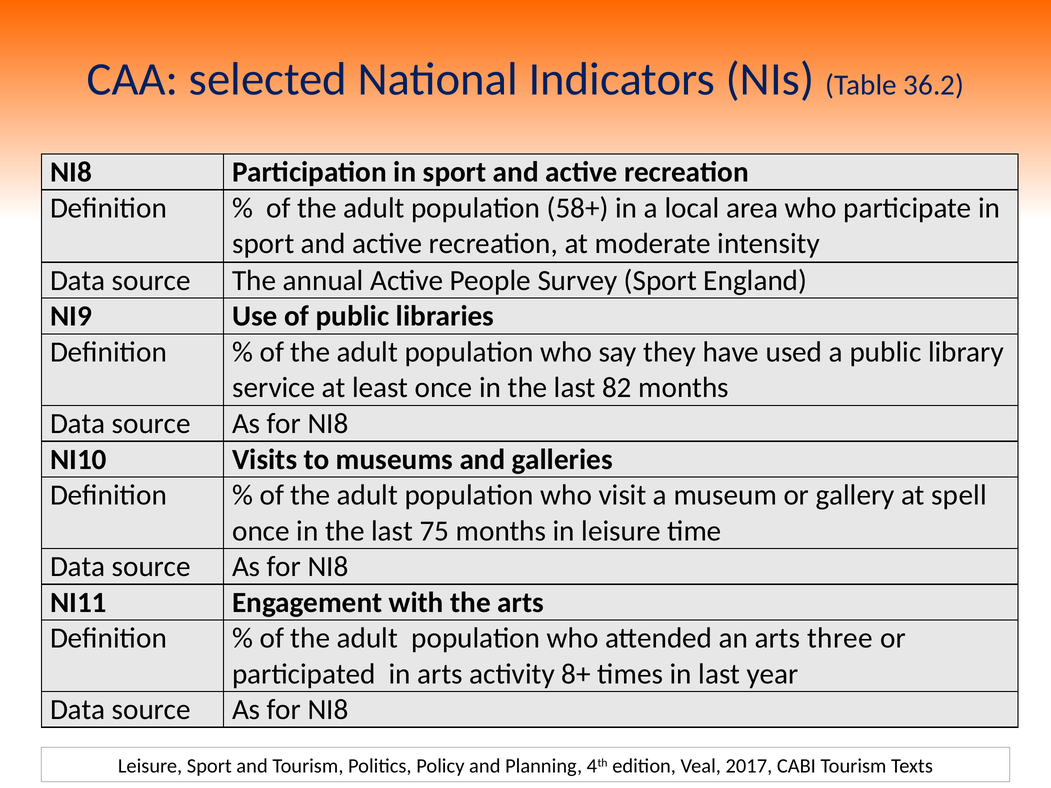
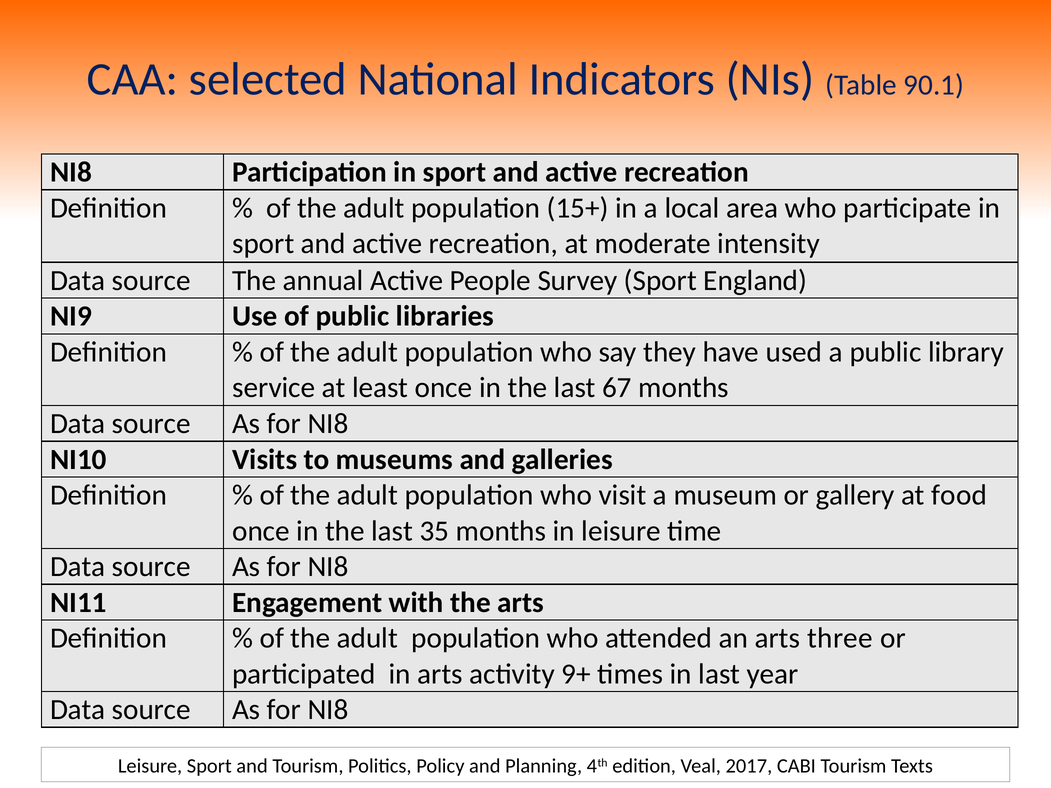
36.2: 36.2 -> 90.1
58+: 58+ -> 15+
82: 82 -> 67
spell: spell -> food
75: 75 -> 35
8+: 8+ -> 9+
